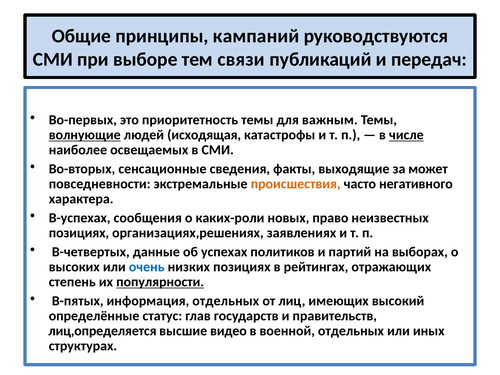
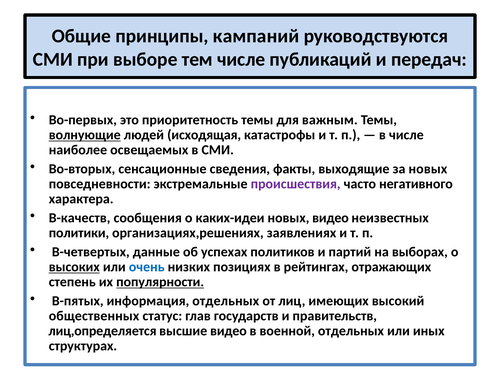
тем связи: связи -> числе
числе at (406, 135) underline: present -> none
за может: может -> новых
происшествия colour: orange -> purple
В-успехах: В-успехах -> В-качеств
каких-роли: каких-роли -> каких-идеи
новых право: право -> видео
позициях at (79, 233): позициях -> политики
высоких underline: none -> present
определённые: определённые -> общественных
